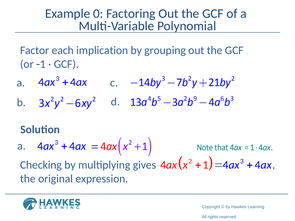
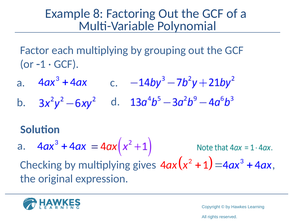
0: 0 -> 8
each implication: implication -> multiplying
